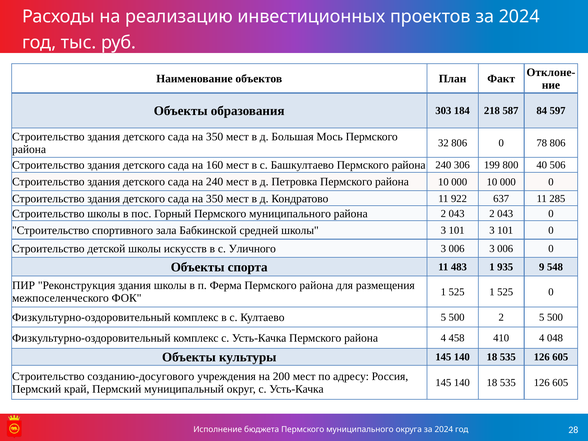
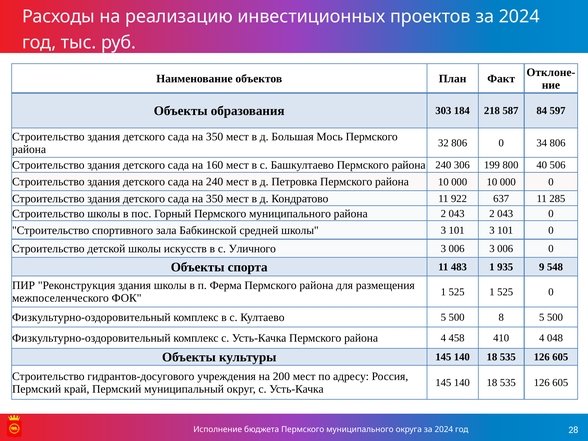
78: 78 -> 34
500 2: 2 -> 8
созданию-досугового: созданию-досугового -> гидрантов-досугового
